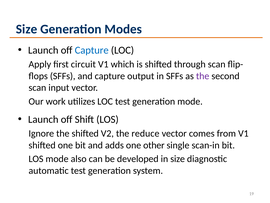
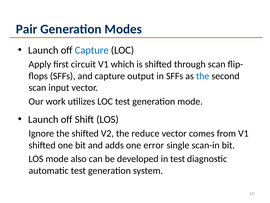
Size at (27, 29): Size -> Pair
the at (203, 76) colour: purple -> blue
other: other -> error
in size: size -> test
